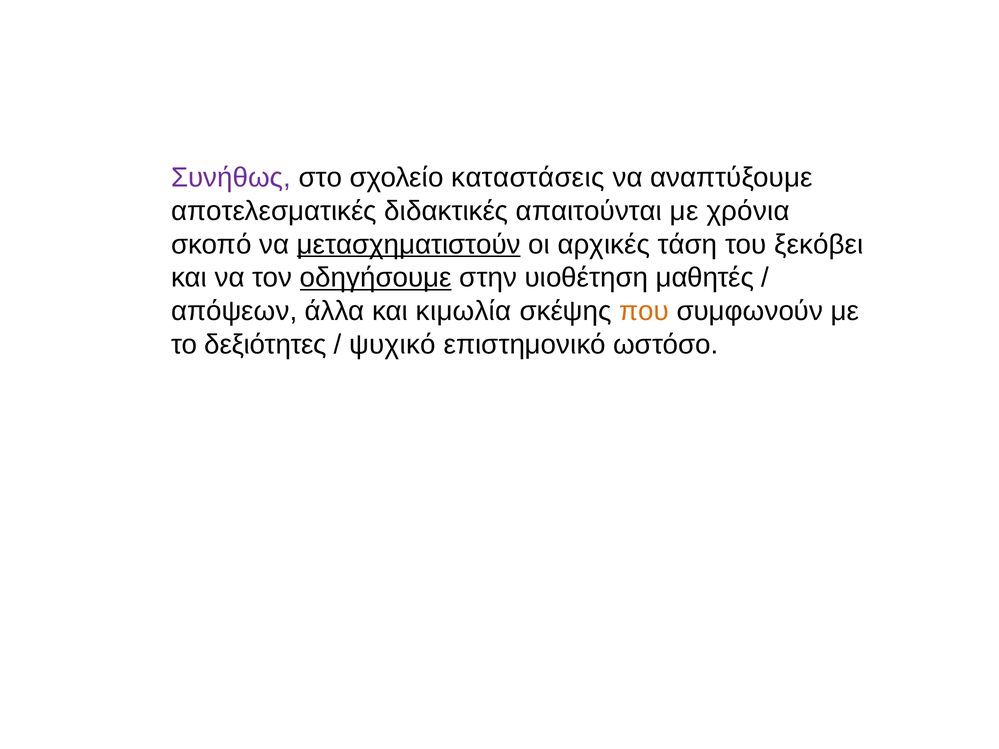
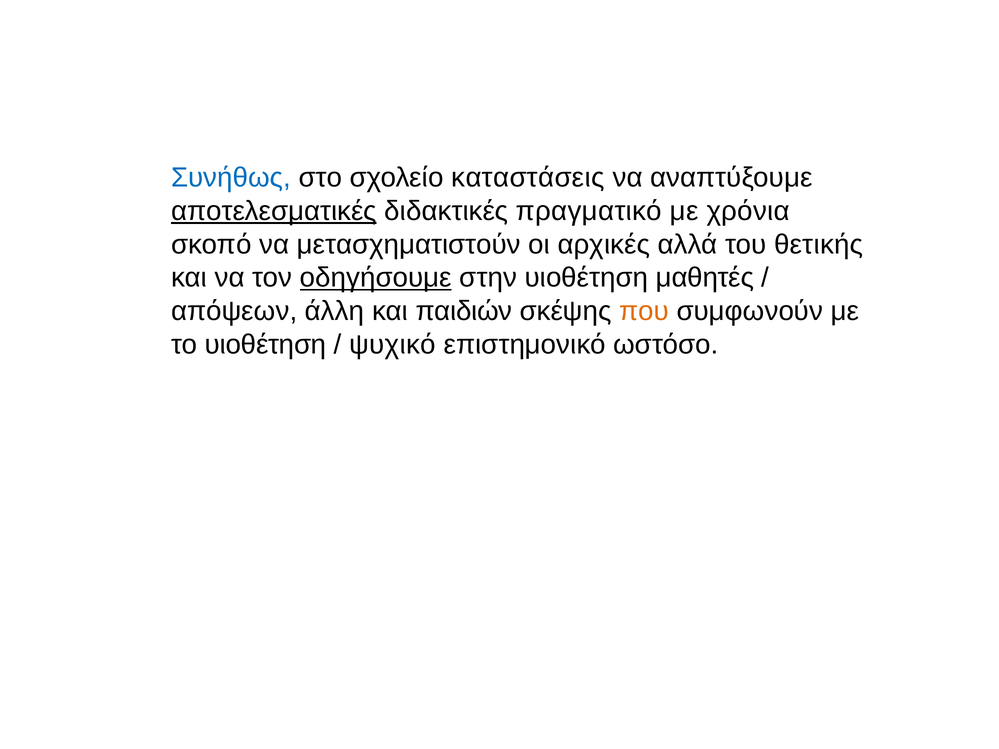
Συνήθως colour: purple -> blue
αποτελεσματικές underline: none -> present
απαιτούνται: απαιτούνται -> πραγματικό
μετασχηματιστούν underline: present -> none
τάση: τάση -> αλλά
ξεκόβει: ξεκόβει -> θετικής
άλλα: άλλα -> άλλη
κιμωλία: κιμωλία -> παιδιών
το δεξιότητες: δεξιότητες -> υιοθέτηση
